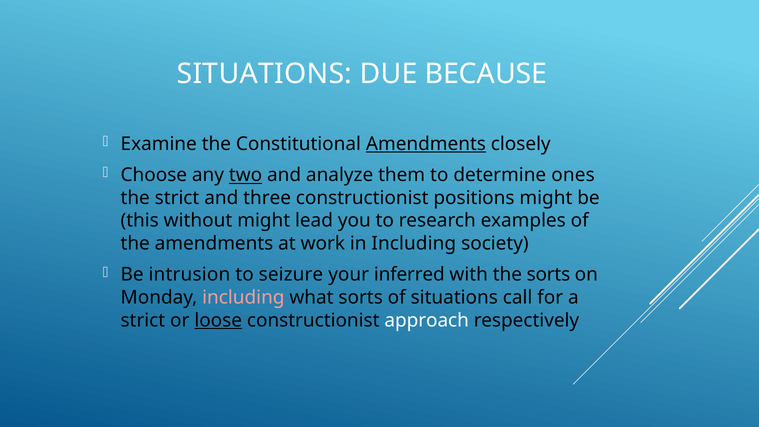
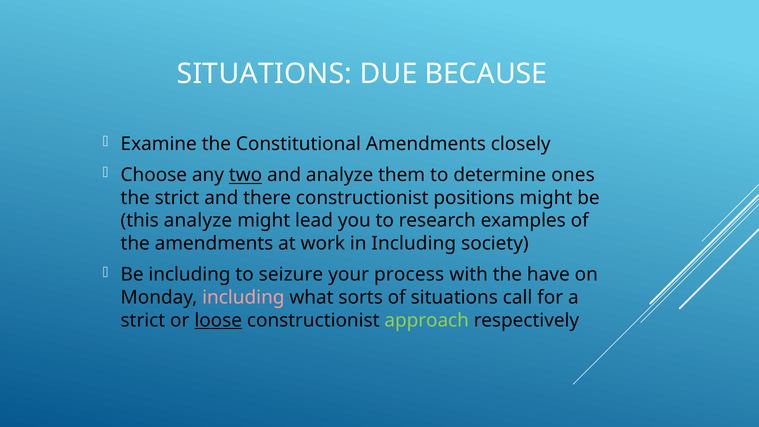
Amendments at (426, 144) underline: present -> none
three: three -> there
this without: without -> analyze
Be intrusion: intrusion -> including
inferred: inferred -> process
the sorts: sorts -> have
approach colour: white -> light green
